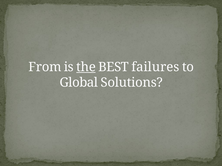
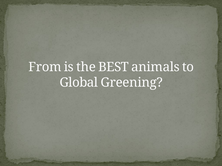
the underline: present -> none
failures: failures -> animals
Solutions: Solutions -> Greening
